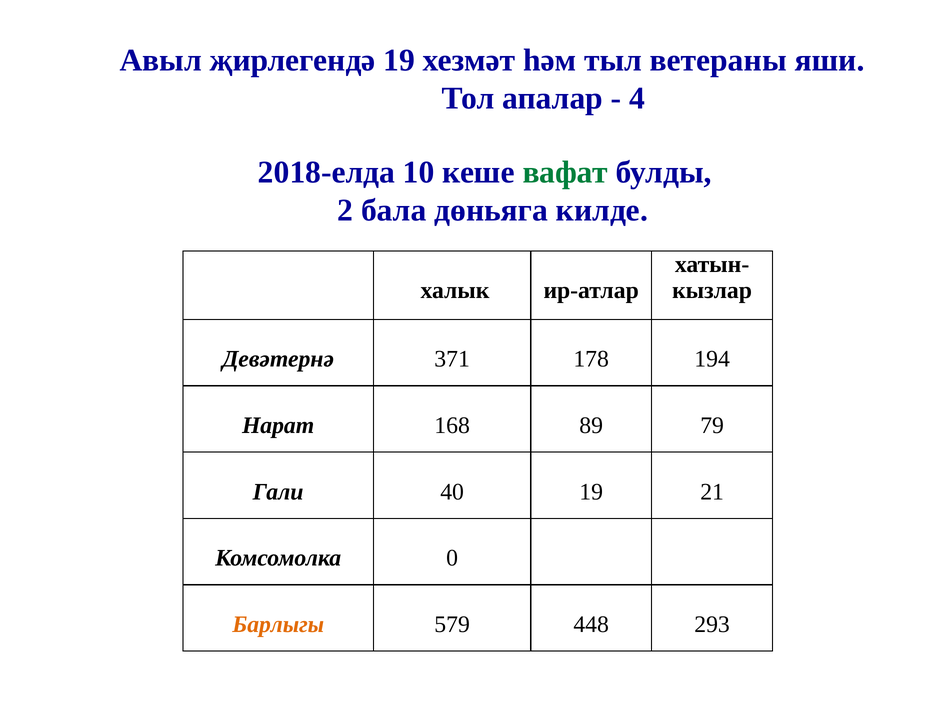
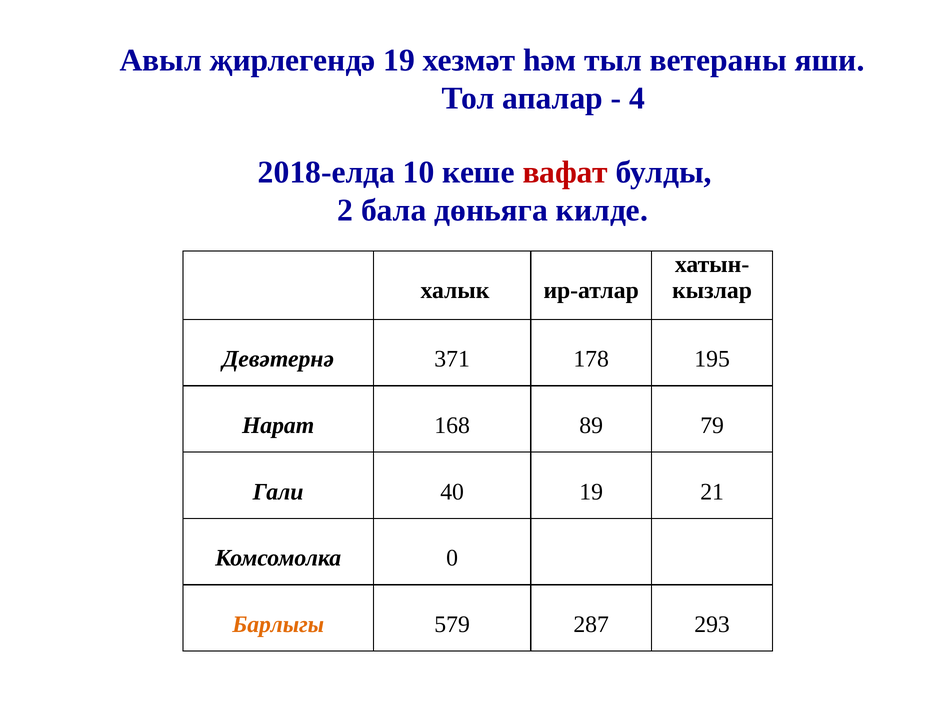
вафат colour: green -> red
194: 194 -> 195
448: 448 -> 287
